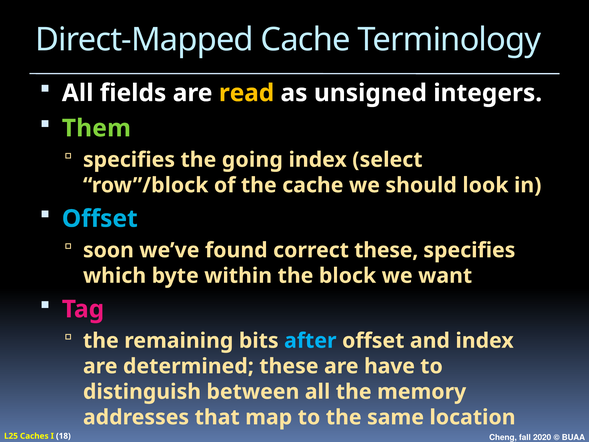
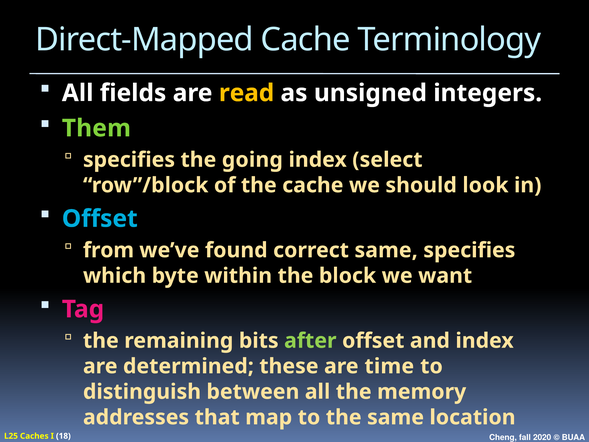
soon: soon -> from
correct these: these -> same
after colour: light blue -> light green
have: have -> time
